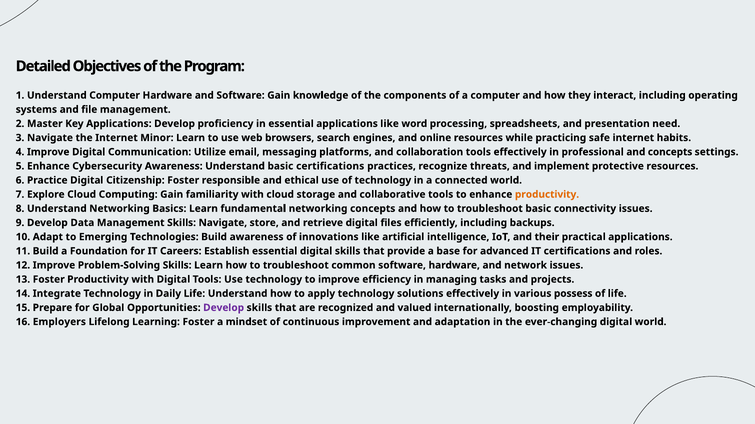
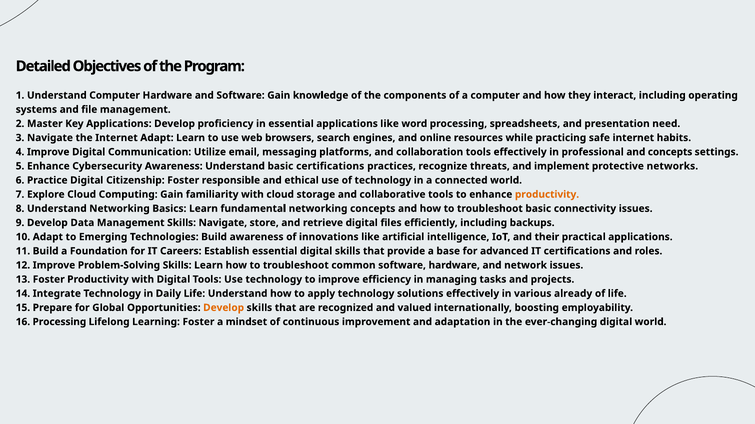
Internet Minor: Minor -> Adapt
protective resources: resources -> networks
possess: possess -> already
Develop at (224, 308) colour: purple -> orange
16 Employers: Employers -> Processing
